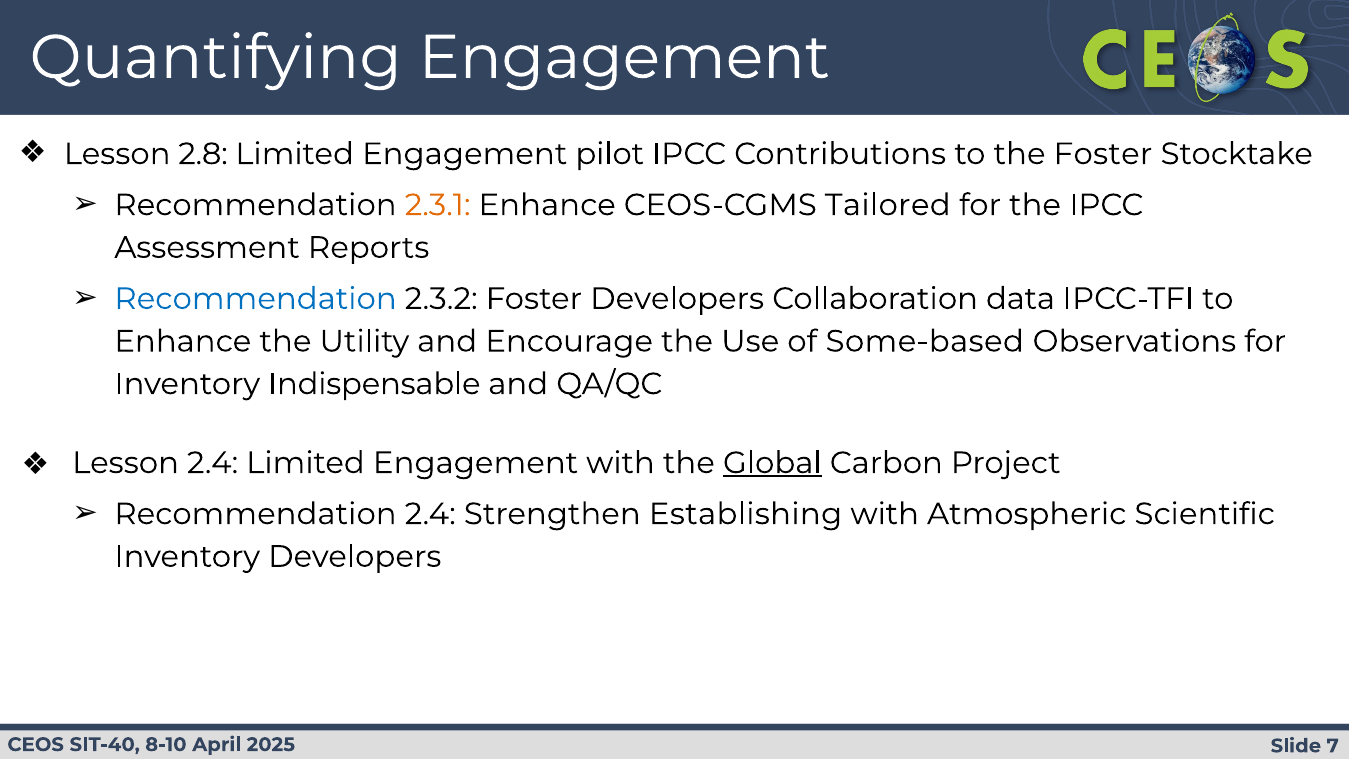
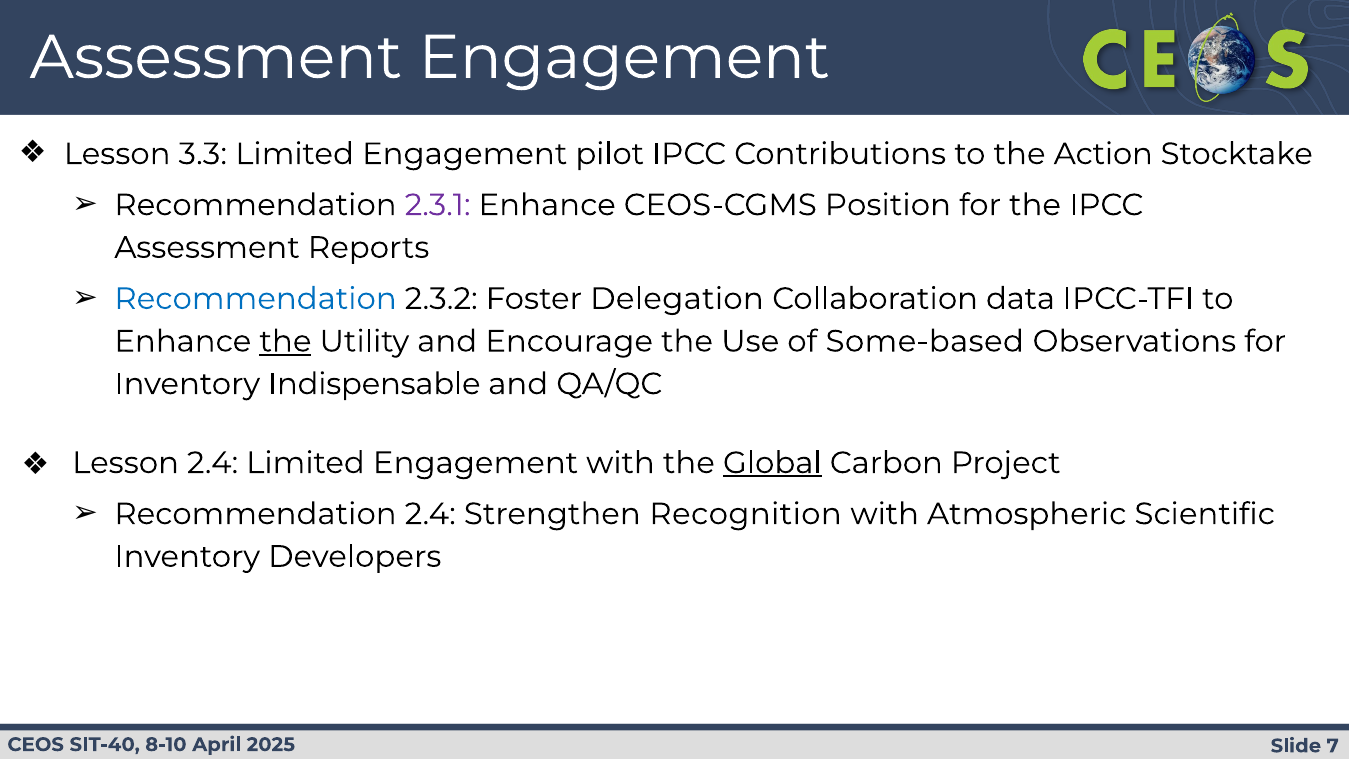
Quantifying at (216, 58): Quantifying -> Assessment
2.8: 2.8 -> 3.3
the Foster: Foster -> Action
2.3.1 colour: orange -> purple
Tailored: Tailored -> Position
Foster Developers: Developers -> Delegation
the at (285, 341) underline: none -> present
Establishing: Establishing -> Recognition
